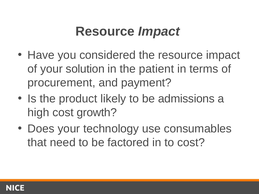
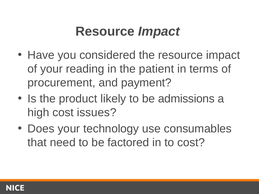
solution: solution -> reading
growth: growth -> issues
